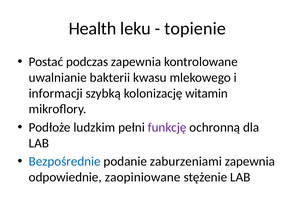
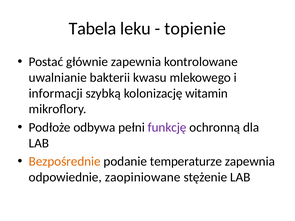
Health: Health -> Tabela
podczas: podczas -> głównie
ludzkim: ludzkim -> odbywa
Bezpośrednie colour: blue -> orange
zaburzeniami: zaburzeniami -> temperaturze
